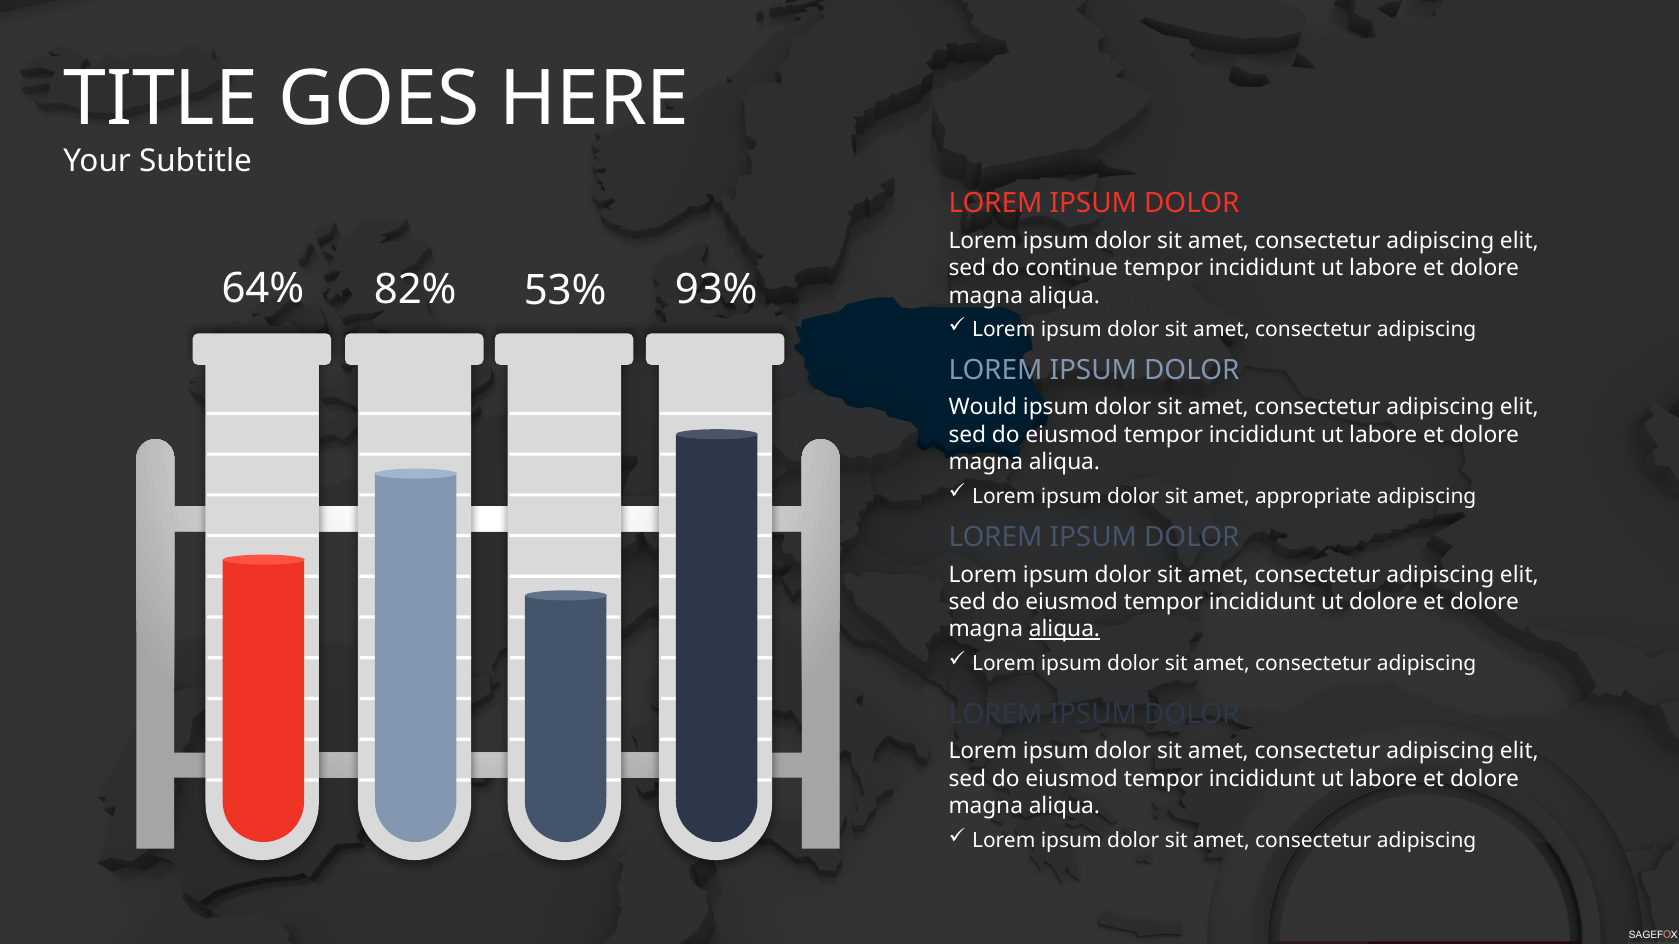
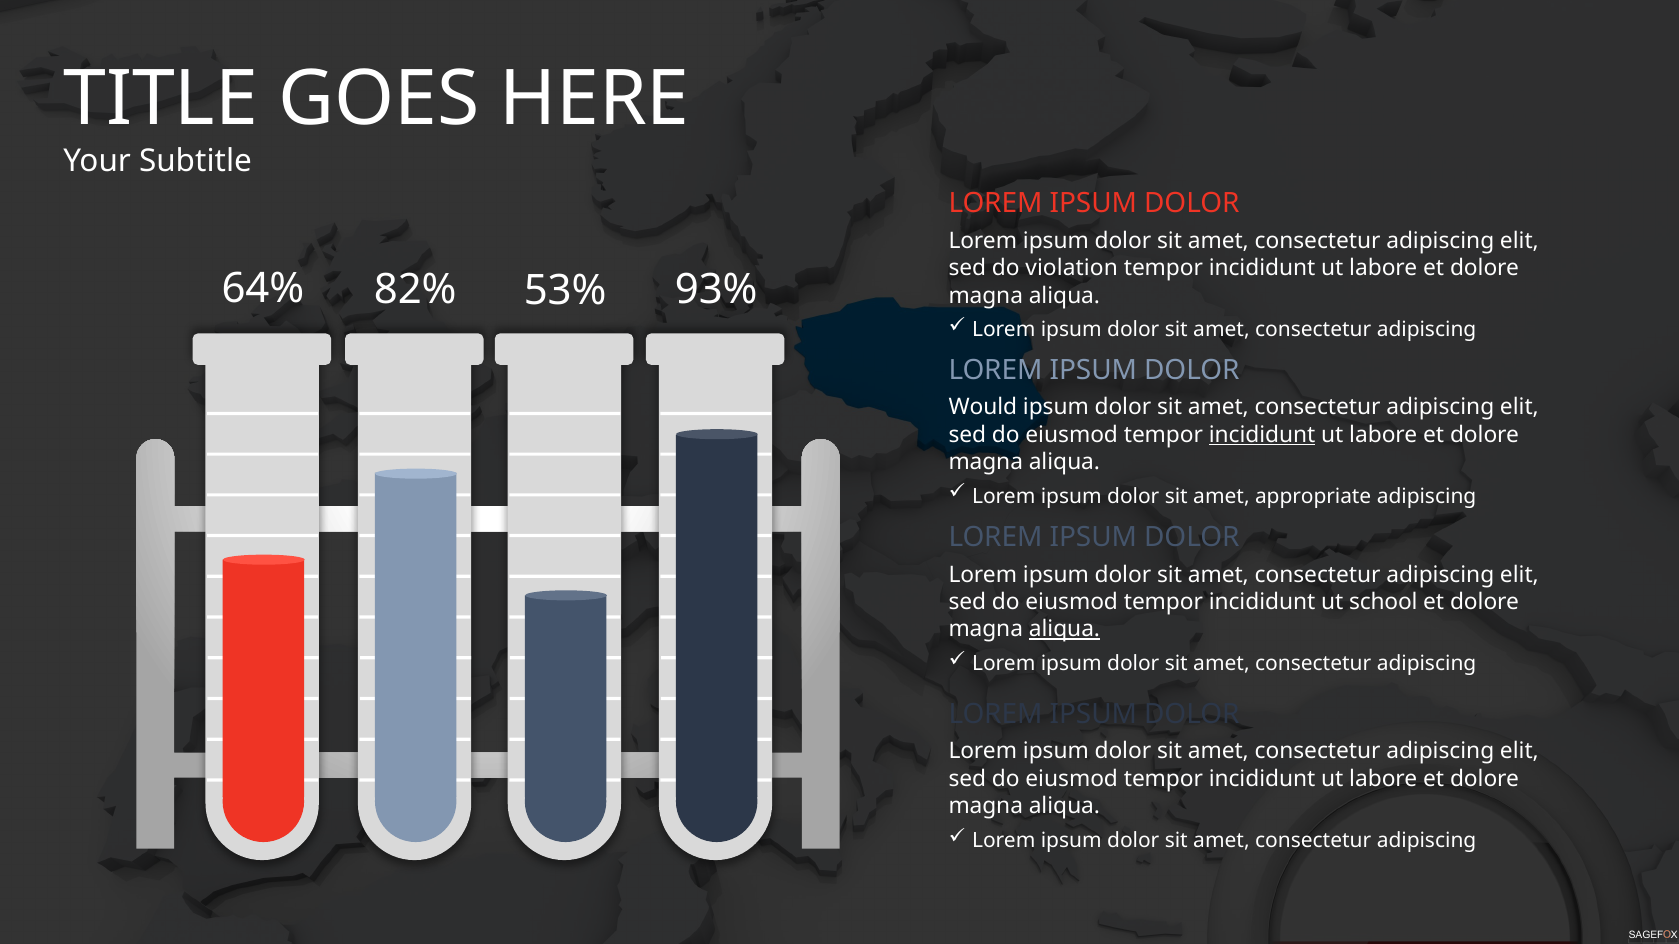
continue: continue -> violation
incididunt at (1262, 435) underline: none -> present
ut dolore: dolore -> school
